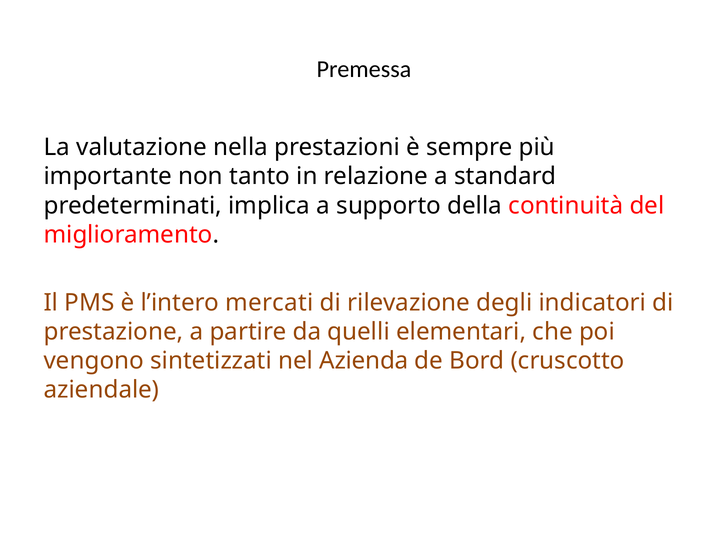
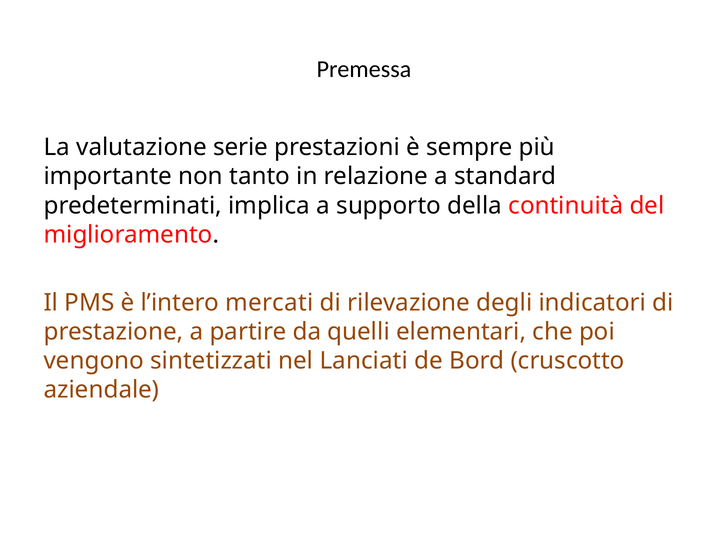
nella: nella -> serie
Azienda: Azienda -> Lanciati
